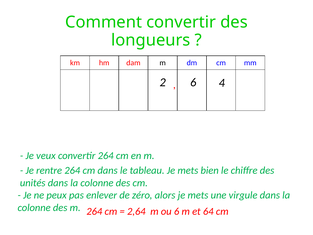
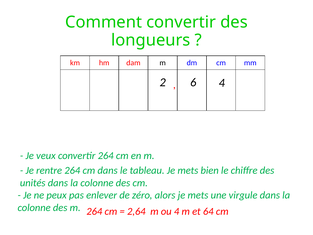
ou 6: 6 -> 4
